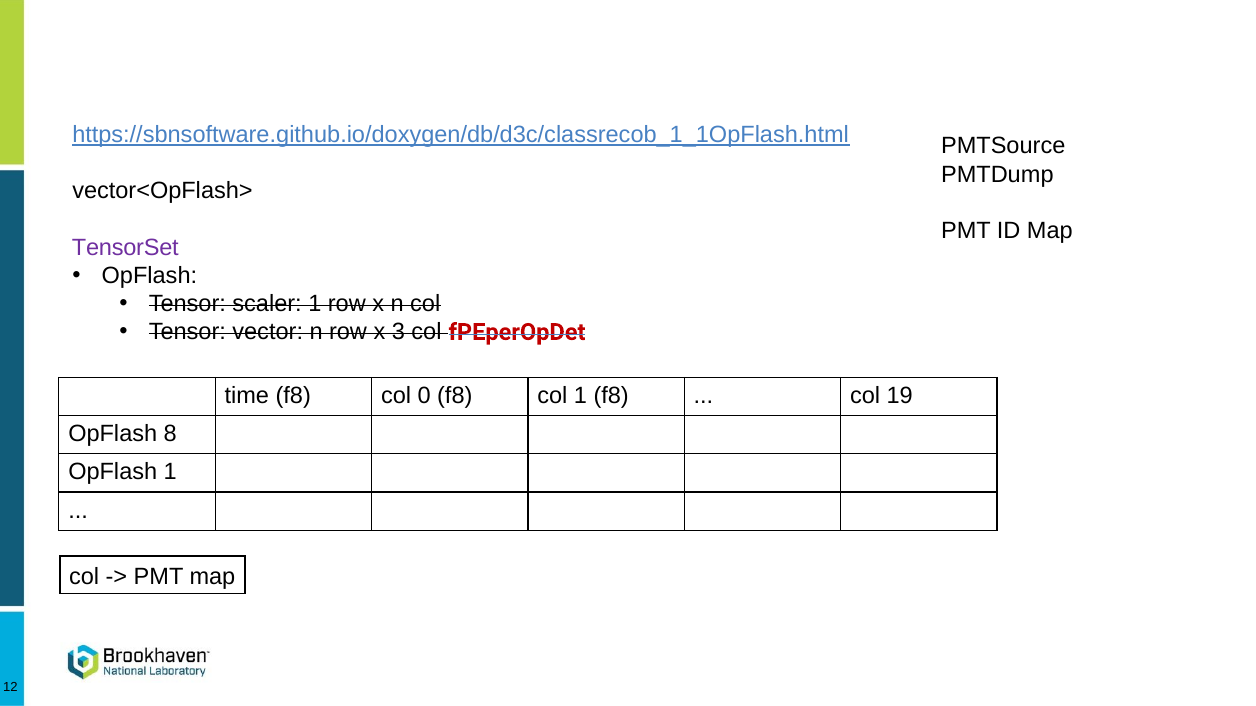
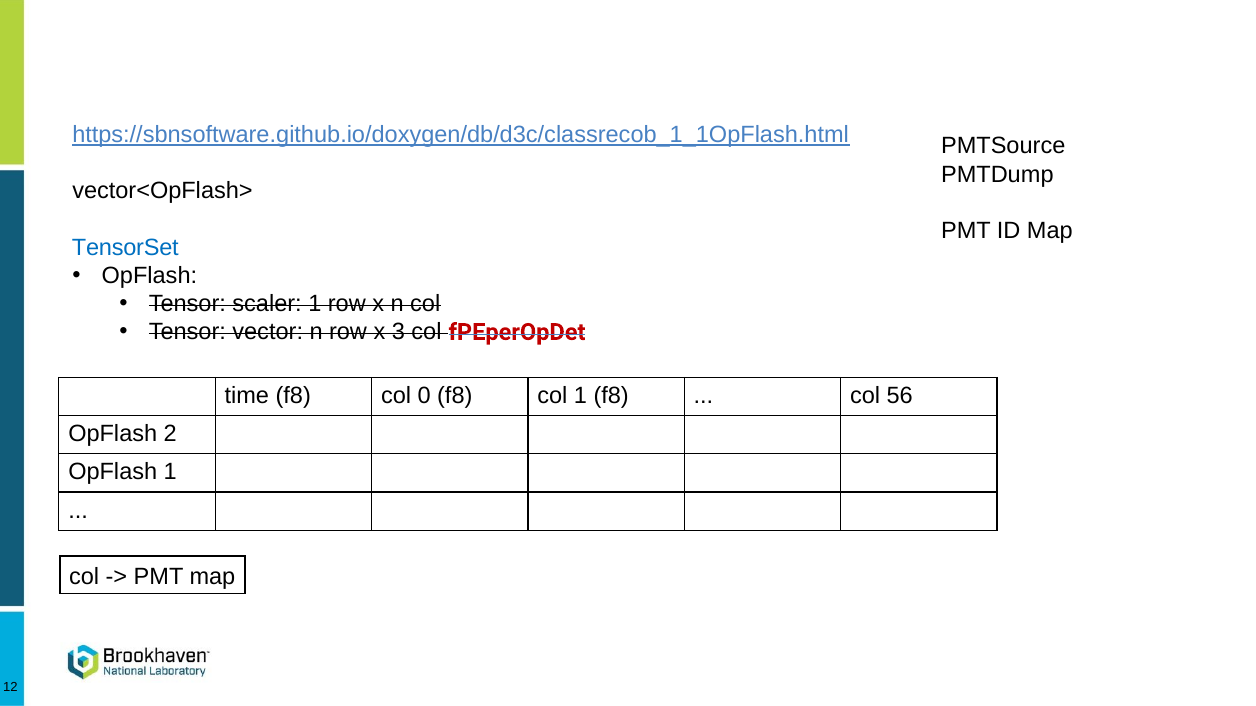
TensorSet colour: purple -> blue
19: 19 -> 56
8: 8 -> 2
